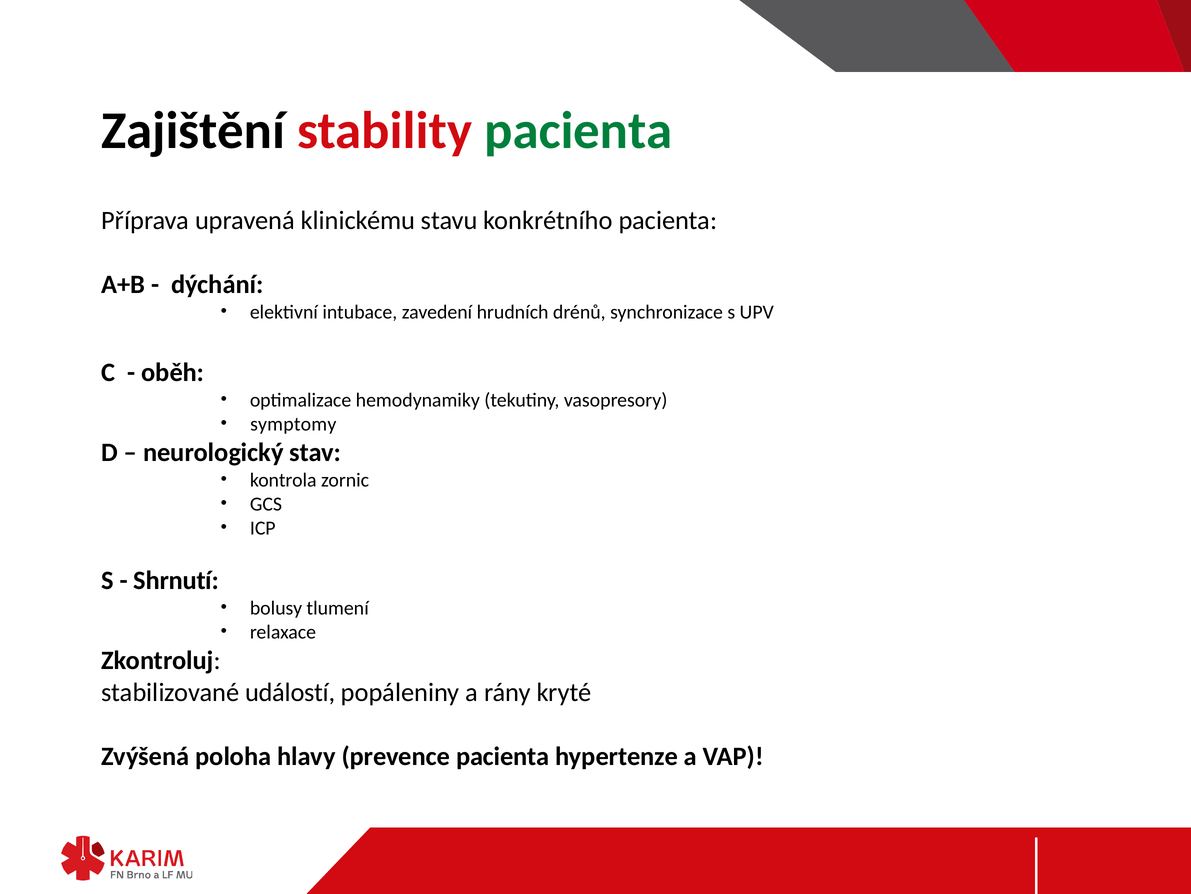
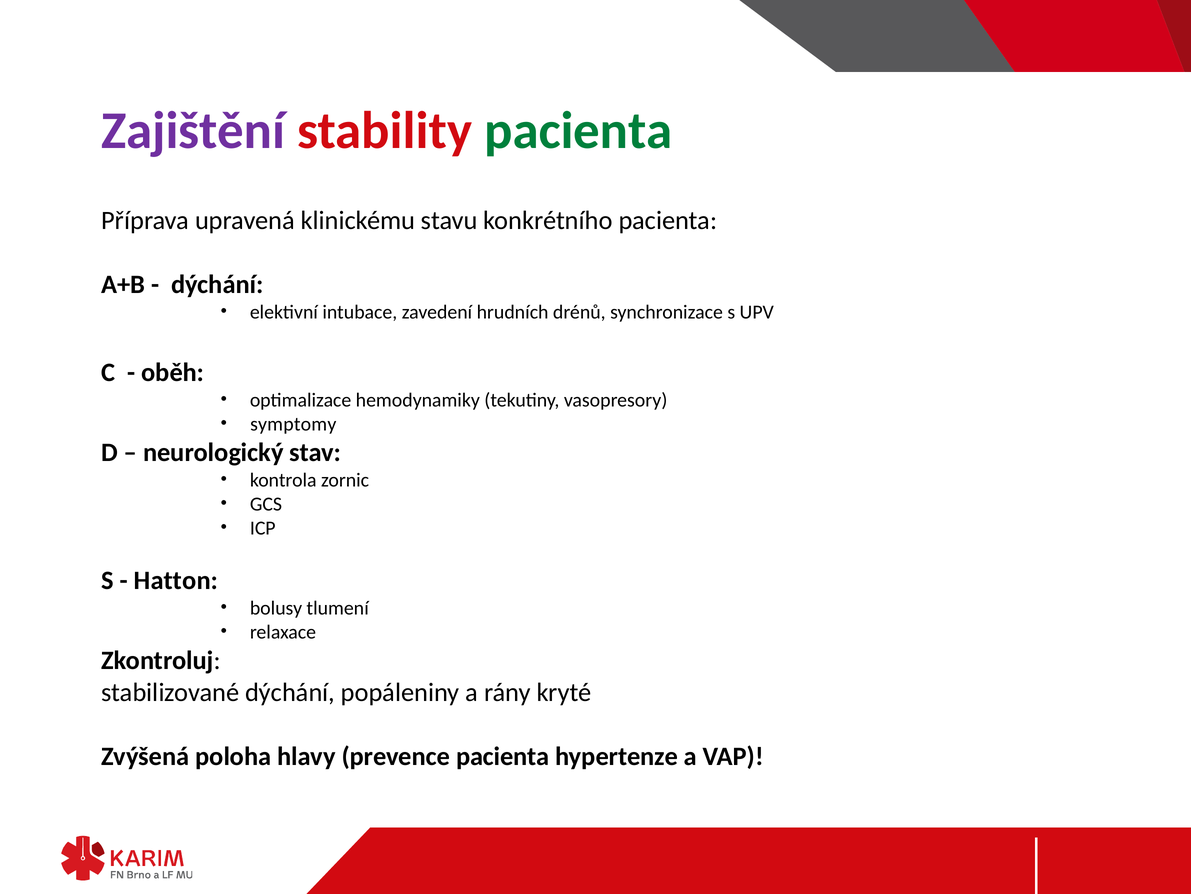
Zajištění colour: black -> purple
Shrnutí: Shrnutí -> Hatton
stabilizované událostí: událostí -> dýchání
